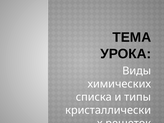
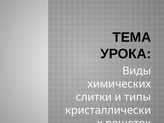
списка: списка -> слитки
